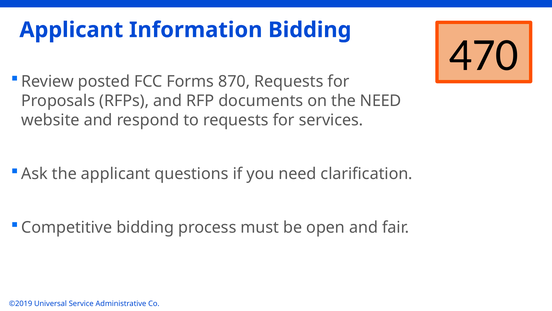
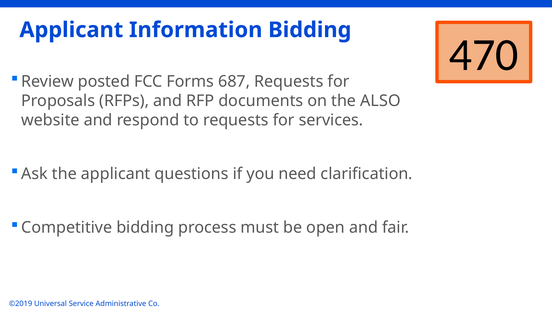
870: 870 -> 687
the NEED: NEED -> ALSO
